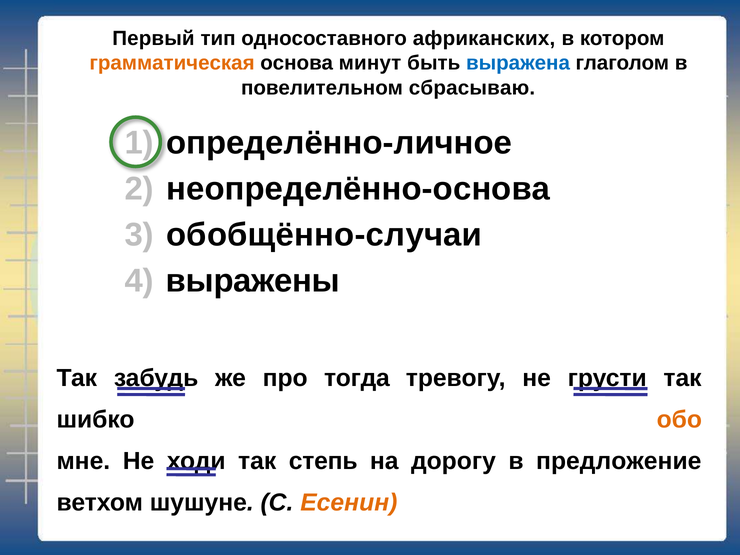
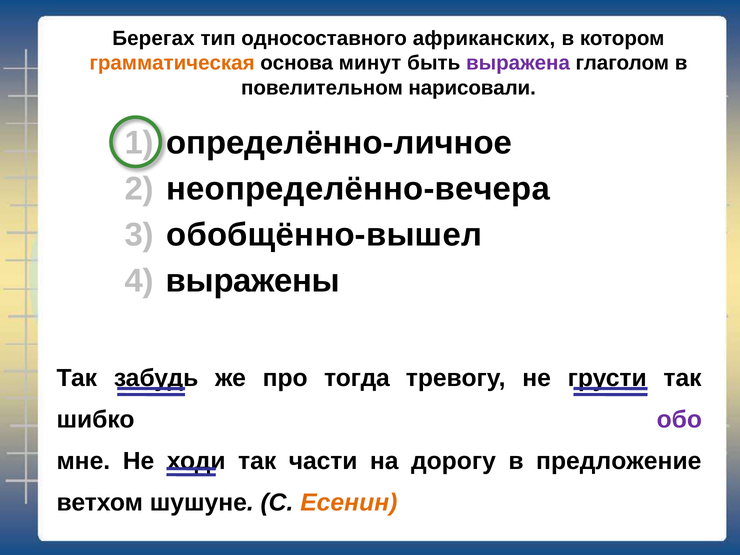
Первый: Первый -> Берегах
выражена colour: blue -> purple
сбрасываю: сбрасываю -> нарисовали
неопределённо-основа: неопределённо-основа -> неопределённо-вечера
обобщённо-случаи: обобщённо-случаи -> обобщённо-вышел
обо colour: orange -> purple
степь: степь -> части
